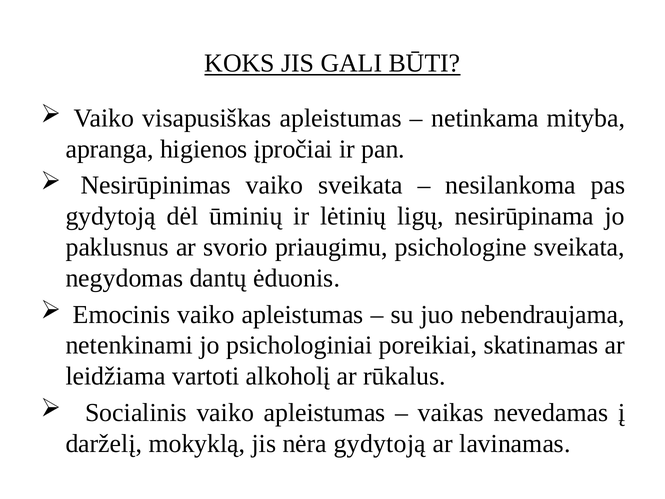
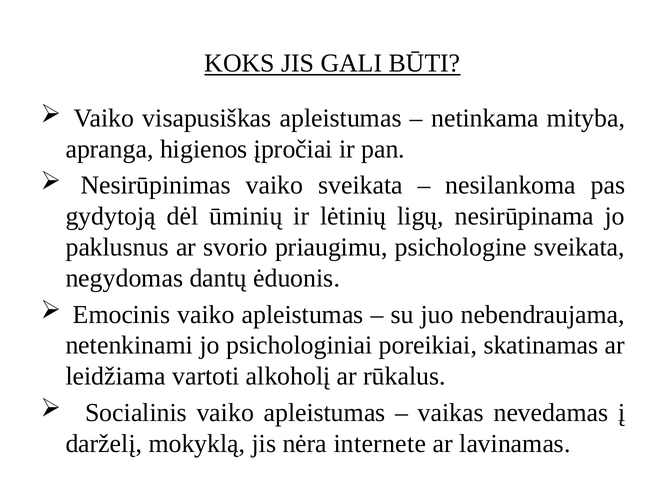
nėra gydytoją: gydytoją -> internete
